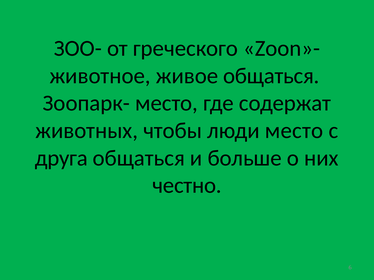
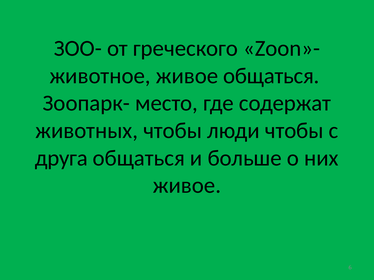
люди место: место -> чтобы
честно at (187, 186): честно -> живое
